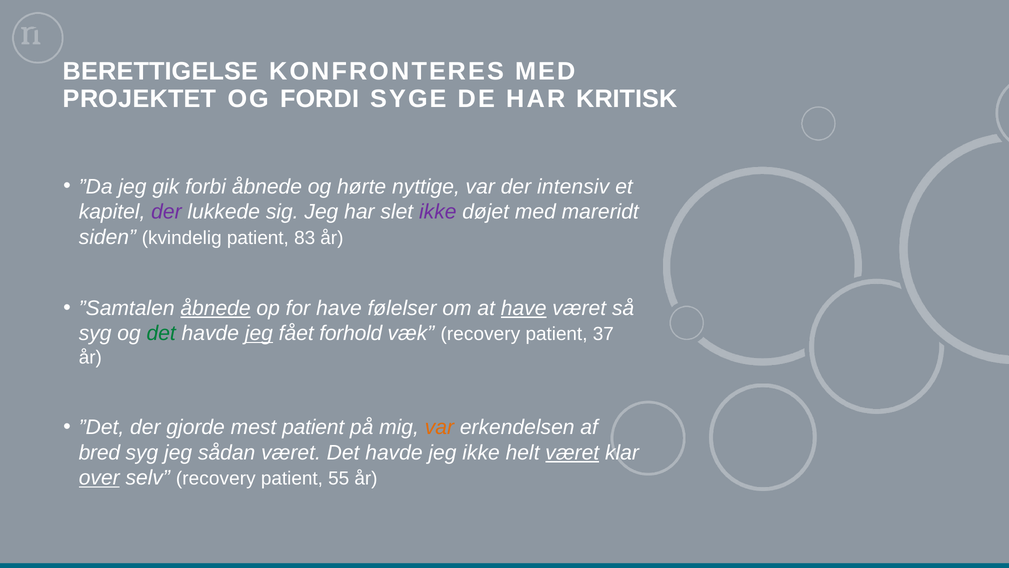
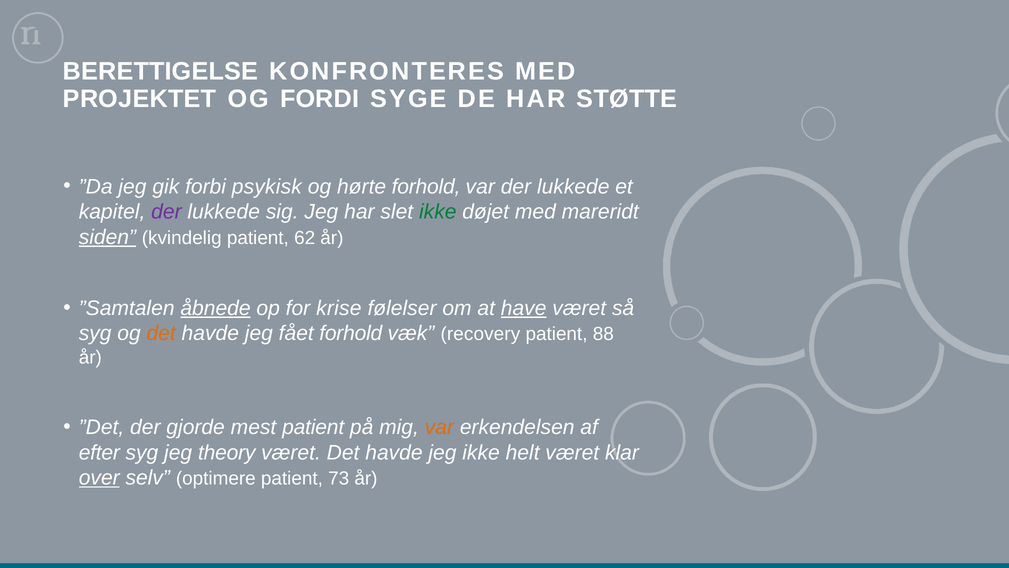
KRITISK: KRITISK -> STØTTE
forbi åbnede: åbnede -> psykisk
hørte nyttige: nyttige -> forhold
var der intensiv: intensiv -> lukkede
ikke at (438, 212) colour: purple -> green
siden underline: none -> present
83: 83 -> 62
for have: have -> krise
det at (161, 333) colour: green -> orange
jeg at (259, 333) underline: present -> none
37: 37 -> 88
bred: bred -> efter
sådan: sådan -> theory
været at (572, 452) underline: present -> none
selv recovery: recovery -> optimere
55: 55 -> 73
